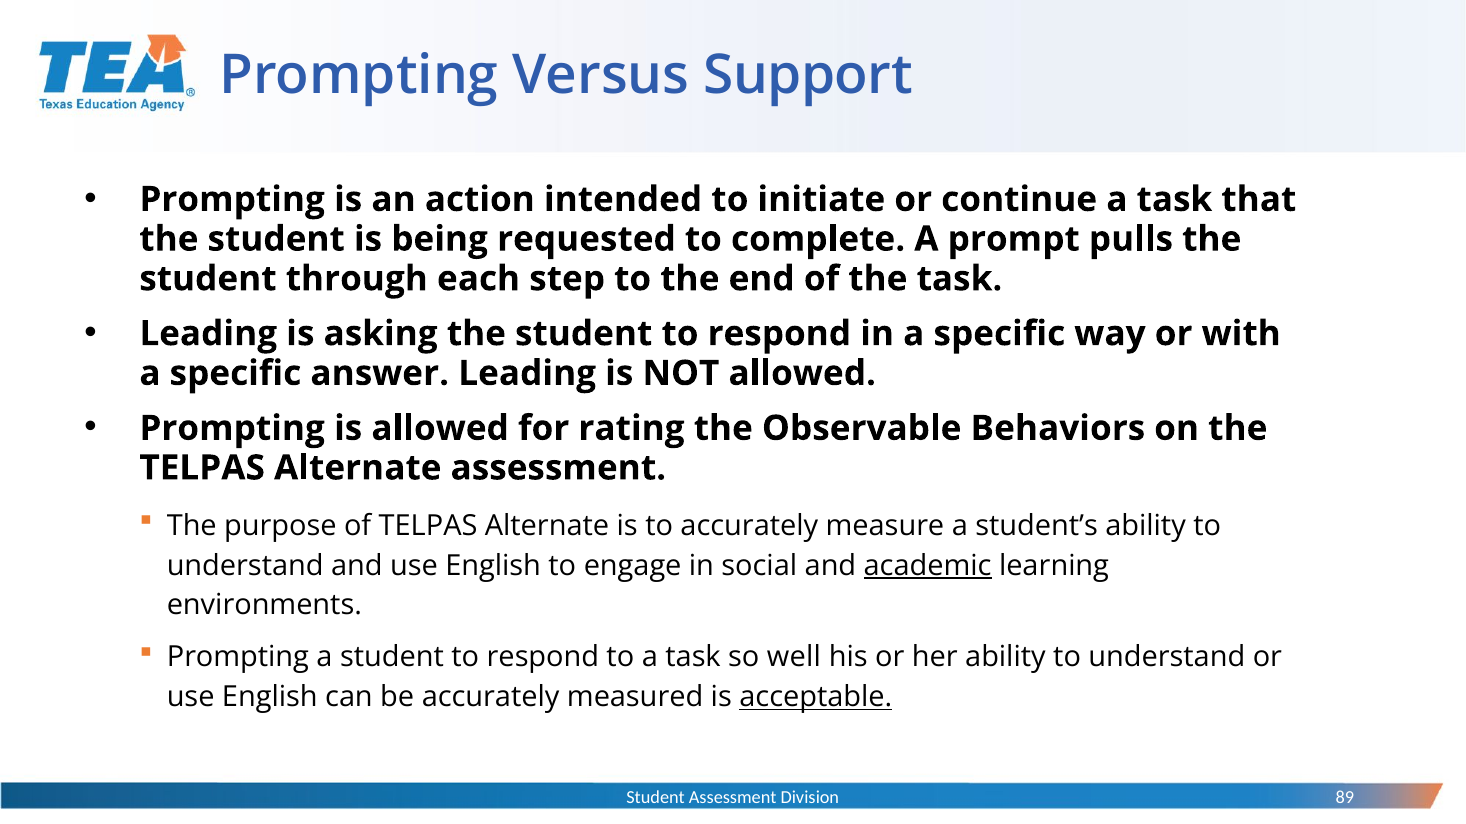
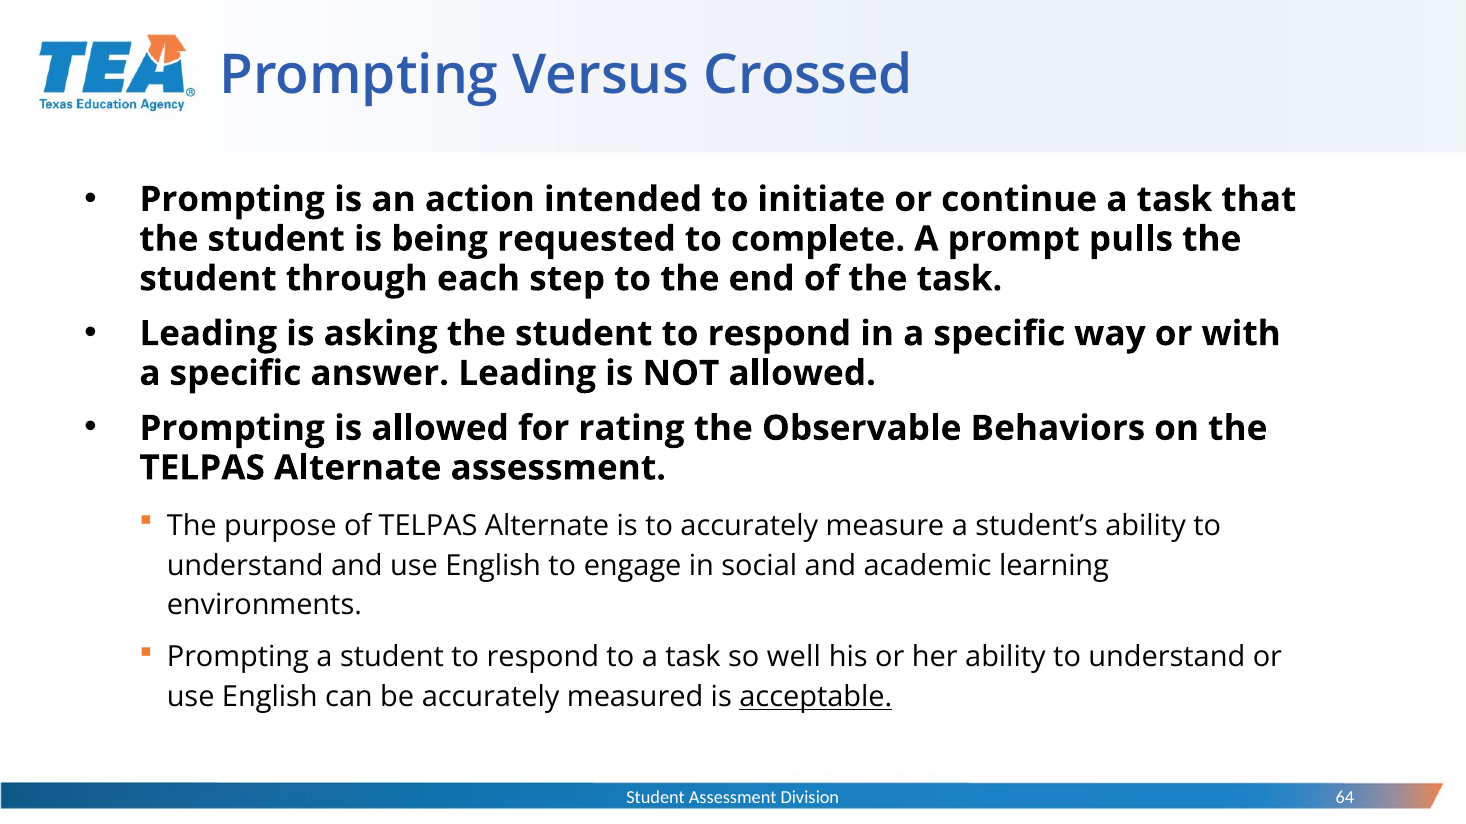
Support: Support -> Crossed
academic underline: present -> none
89: 89 -> 64
